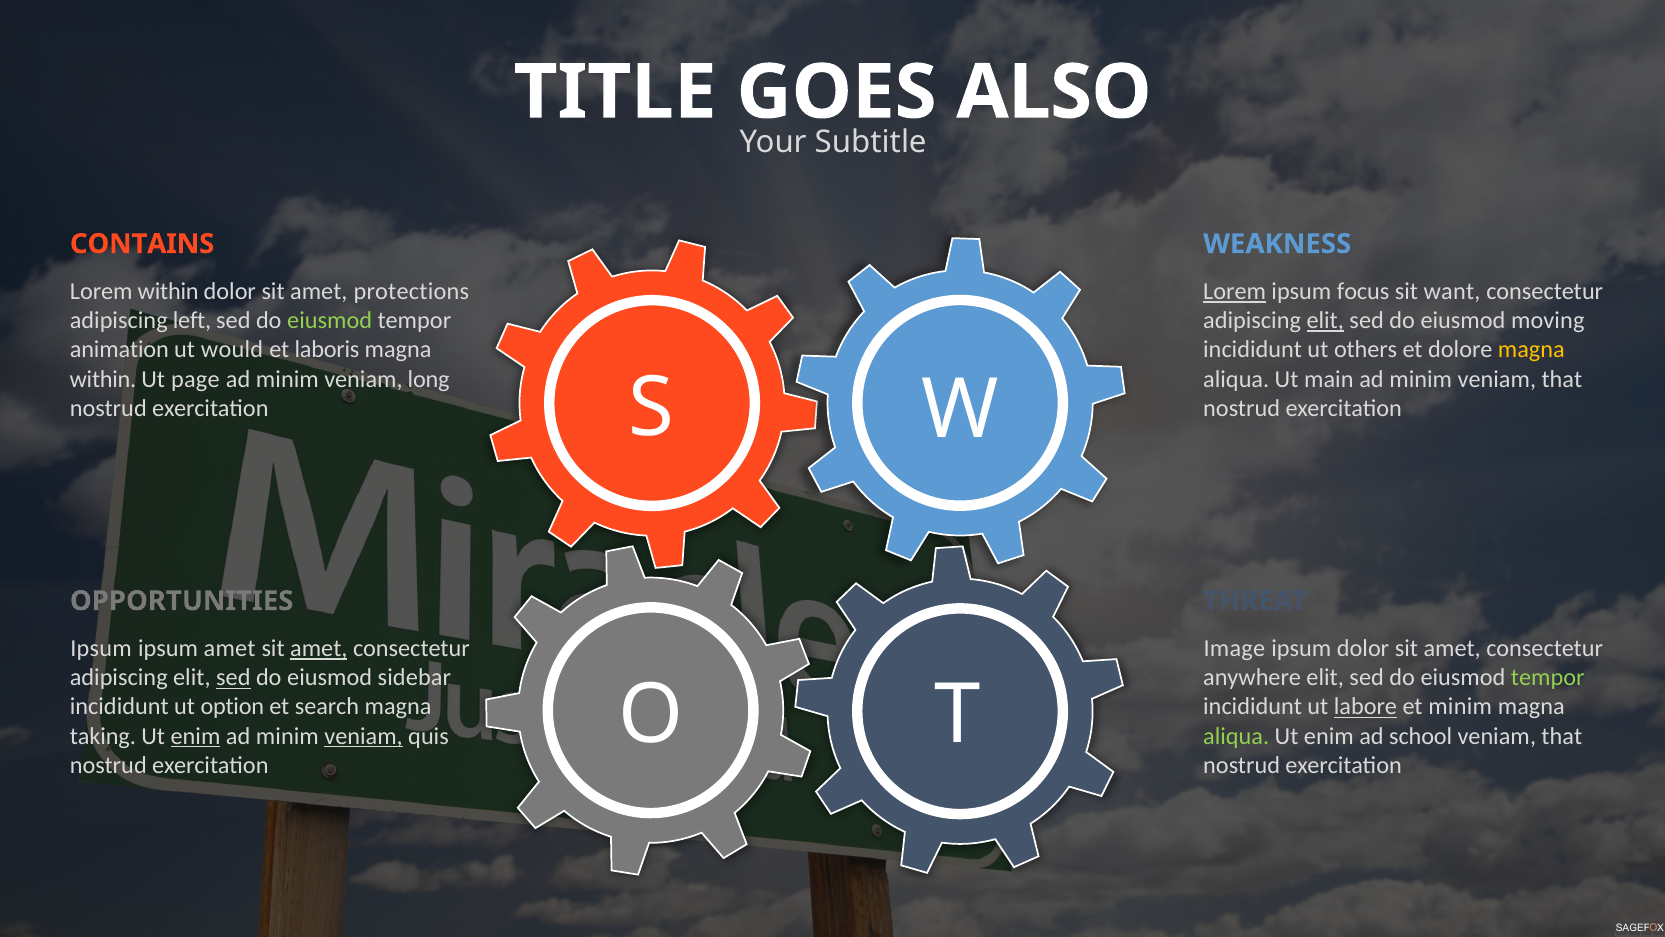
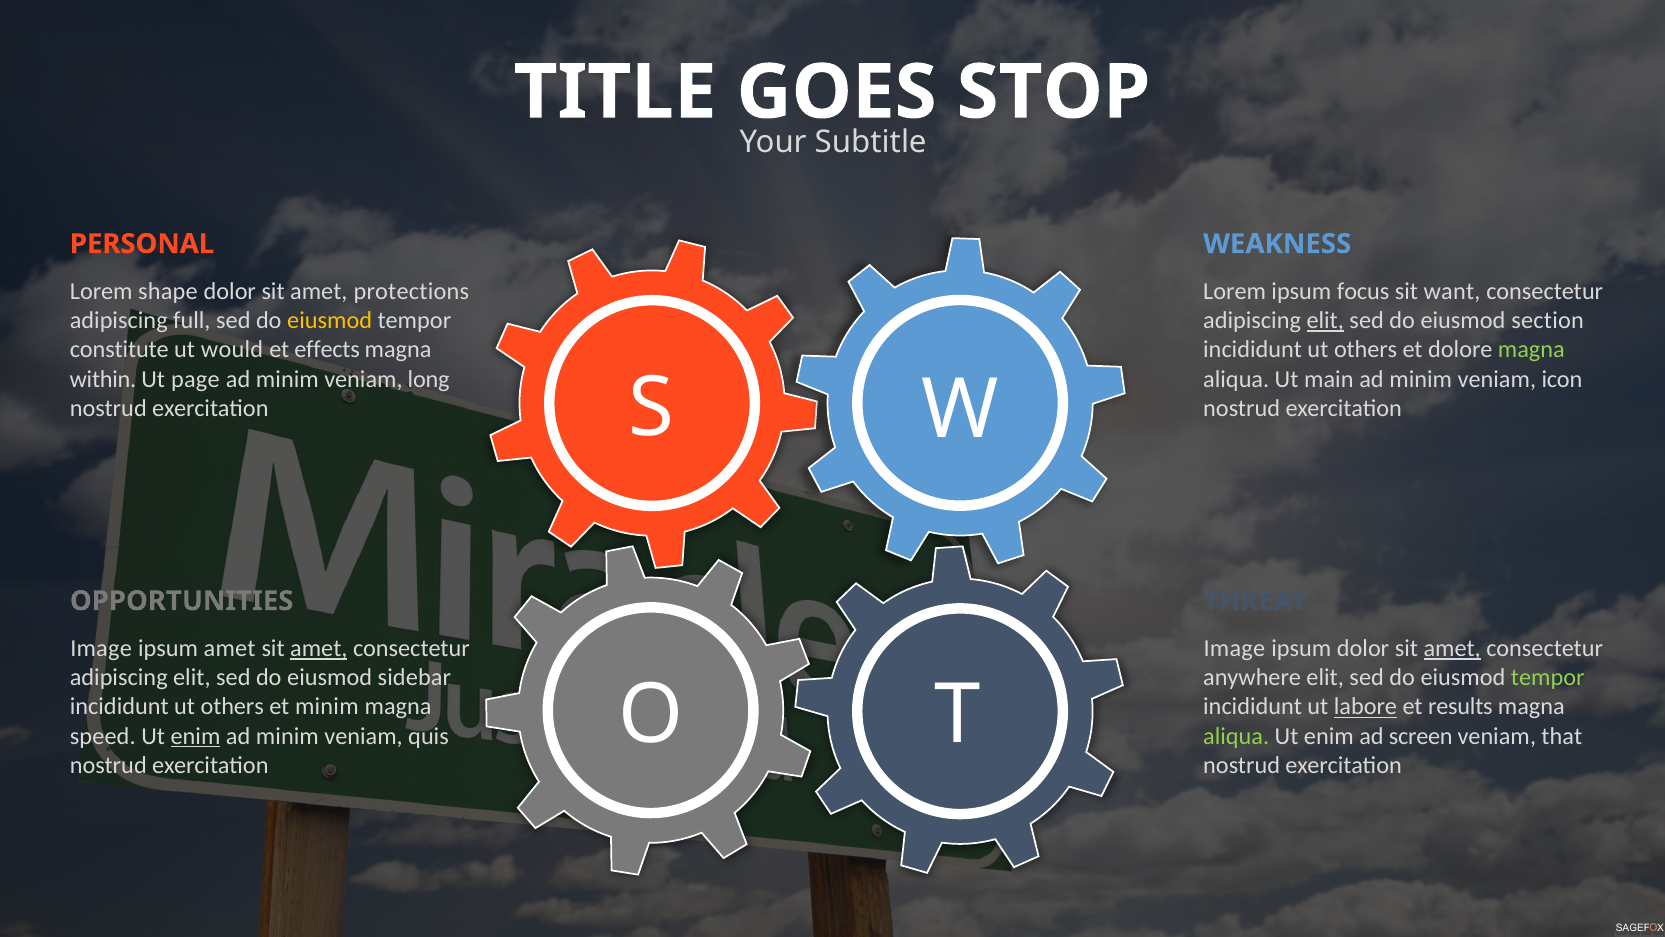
ALSO: ALSO -> STOP
CONTAINS: CONTAINS -> PERSONAL
Lorem within: within -> shape
Lorem at (1235, 291) underline: present -> none
left: left -> full
eiusmod at (330, 321) colour: light green -> yellow
moving: moving -> section
animation: animation -> constitute
laboris: laboris -> effects
magna at (1531, 350) colour: yellow -> light green
minim veniam that: that -> icon
Ipsum at (101, 648): Ipsum -> Image
amet at (1452, 648) underline: none -> present
sed at (233, 677) underline: present -> none
option at (232, 707): option -> others
et search: search -> minim
et minim: minim -> results
taking: taking -> speed
veniam at (364, 736) underline: present -> none
school: school -> screen
